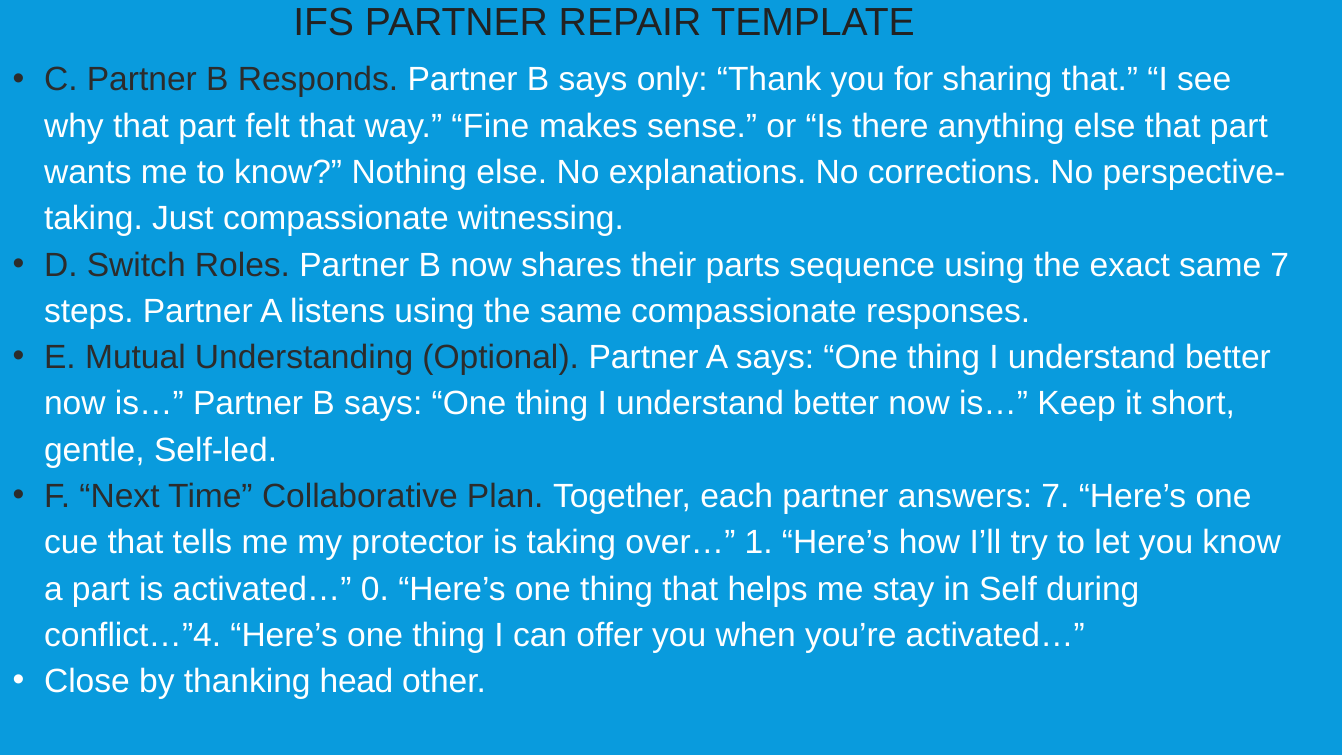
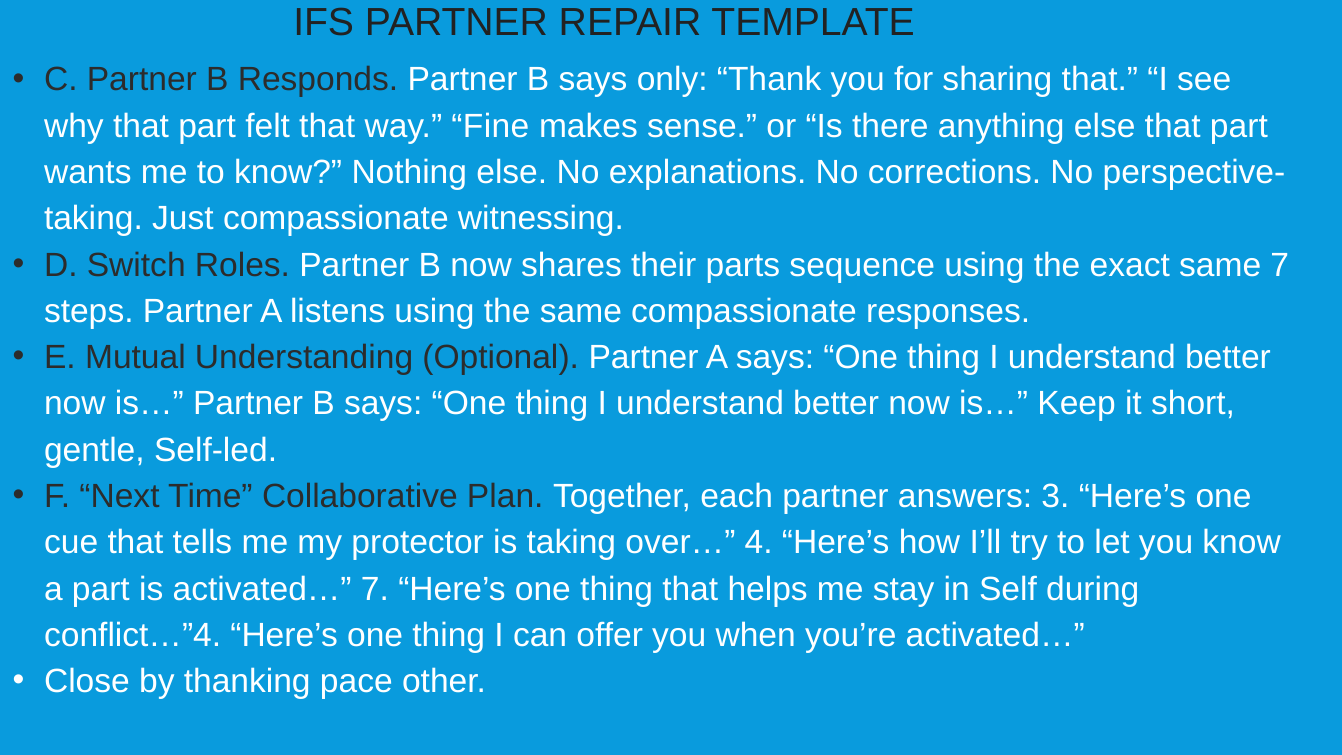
answers 7: 7 -> 3
1: 1 -> 4
activated… 0: 0 -> 7
head: head -> pace
